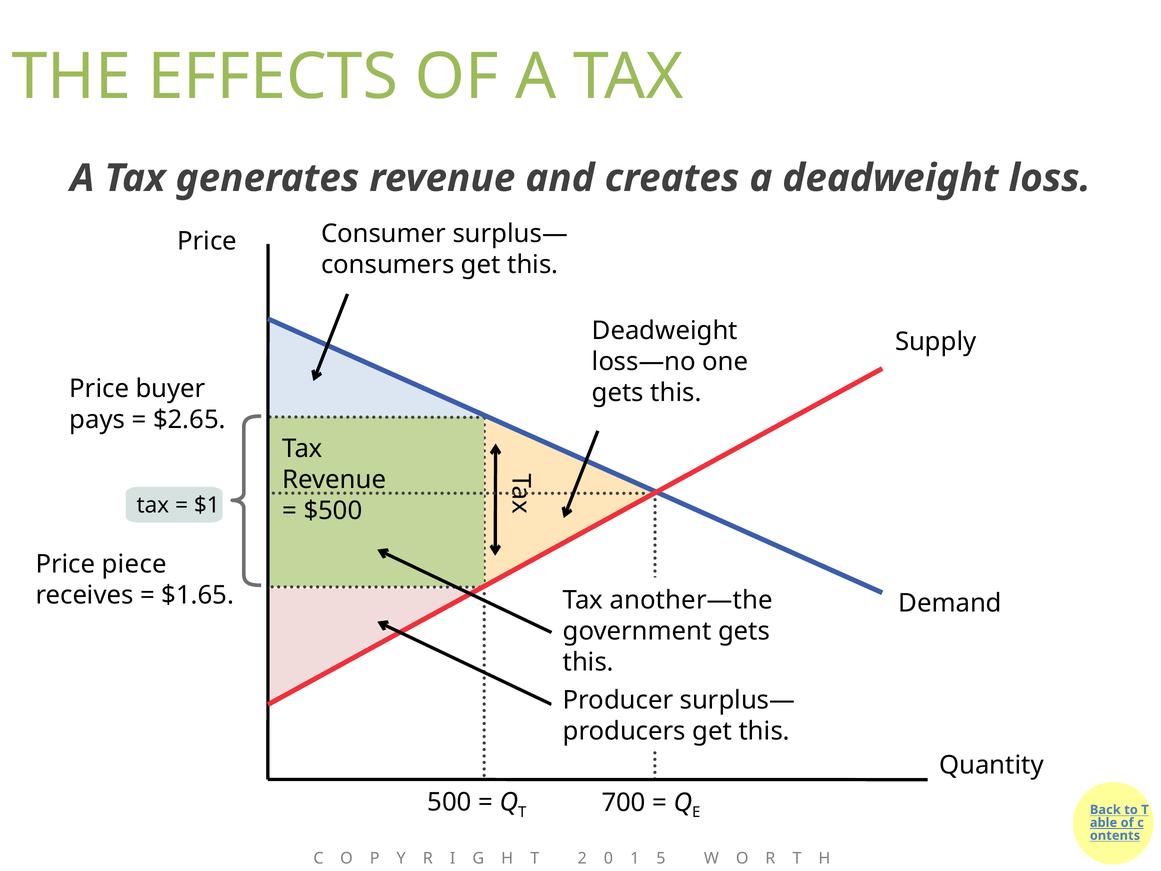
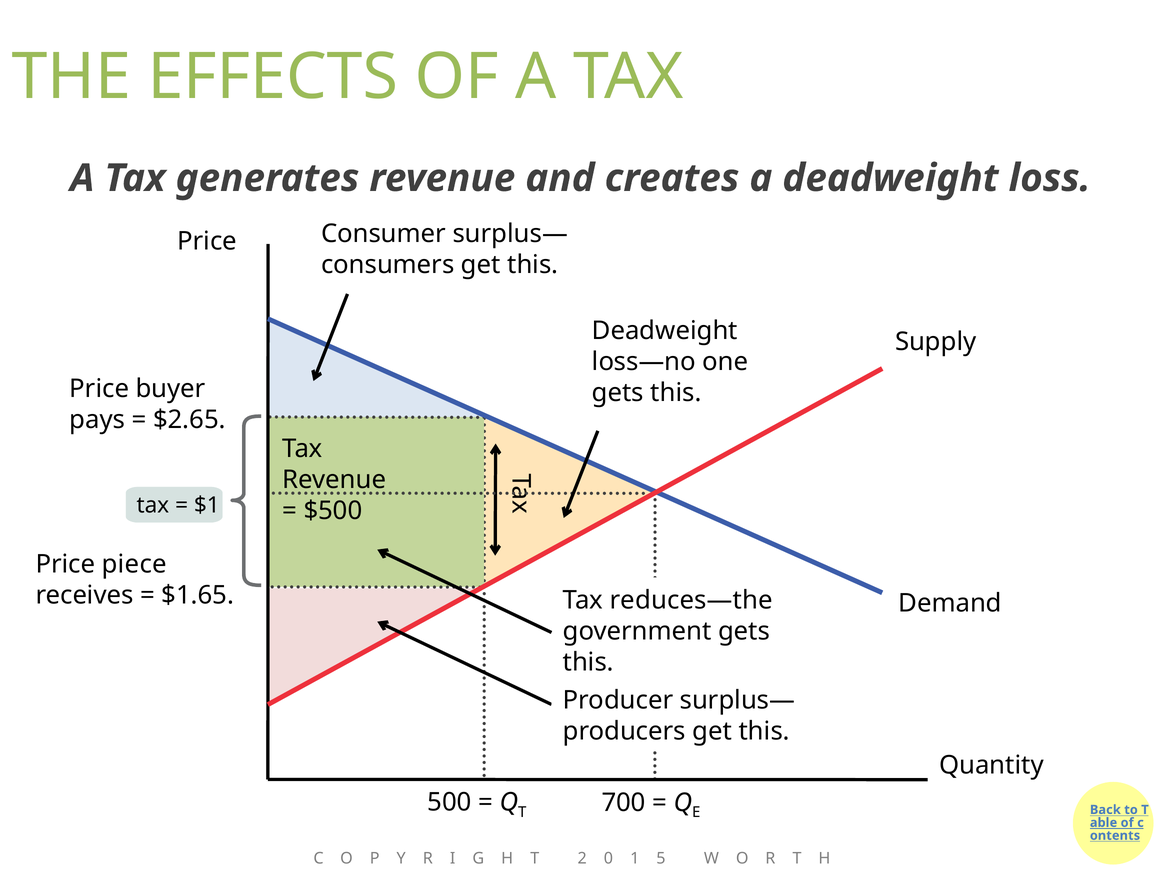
another—the: another—the -> reduces—the
